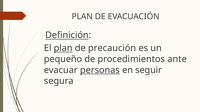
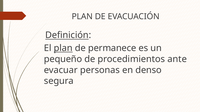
precaución: precaución -> permanece
personas underline: present -> none
seguir: seguir -> denso
